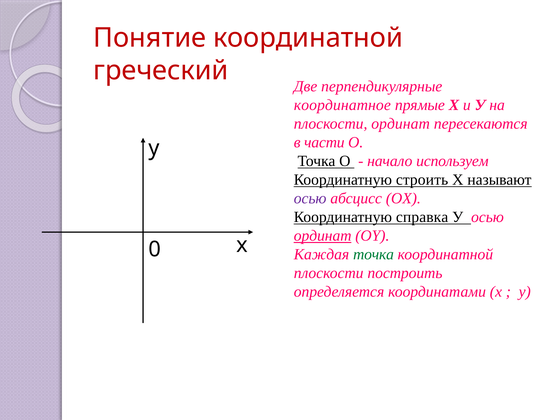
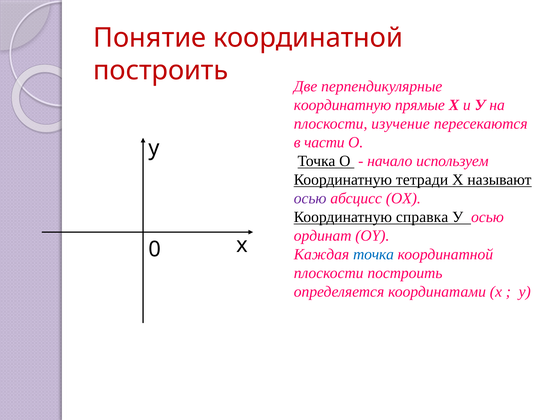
греческий at (161, 70): греческий -> построить
координатное at (342, 105): координатное -> координатную
плоскости ординат: ординат -> изучение
строить: строить -> тетради
ординат at (323, 235) underline: present -> none
точка at (374, 254) colour: green -> blue
